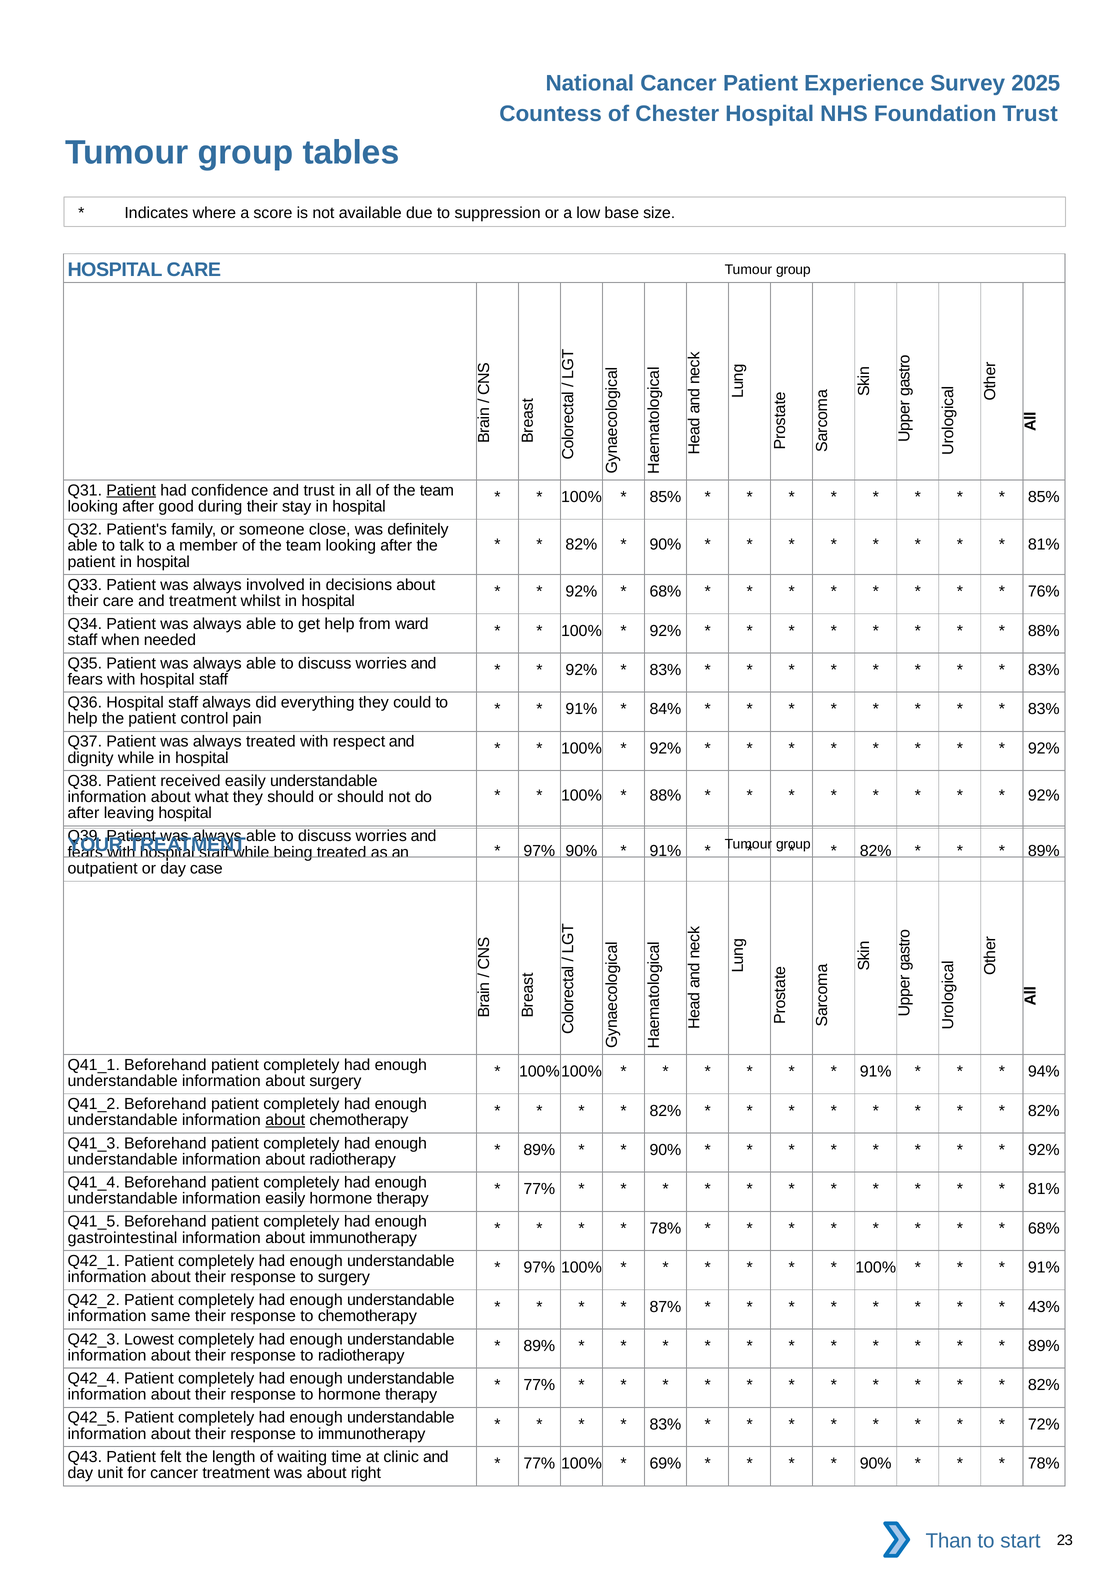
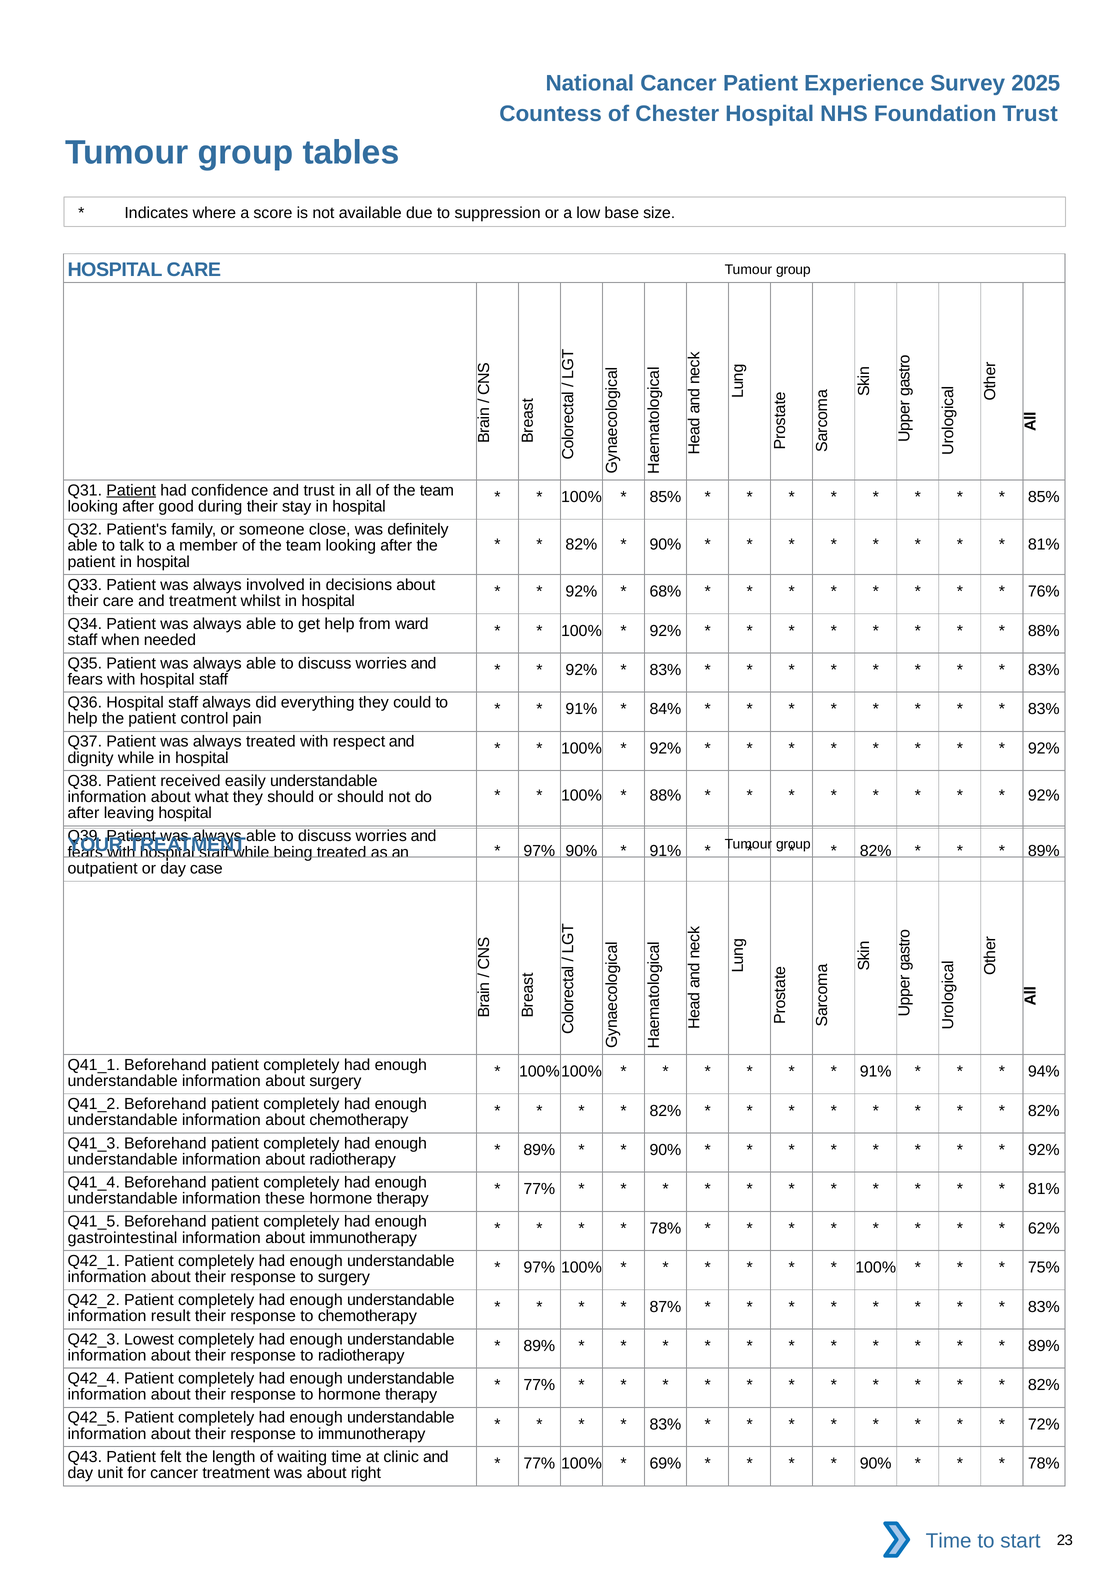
about at (285, 1121) underline: present -> none
information easily: easily -> these
68% at (1044, 1229): 68% -> 62%
91% at (1044, 1268): 91% -> 75%
43% at (1044, 1307): 43% -> 83%
same: same -> result
Than at (949, 1542): Than -> Time
